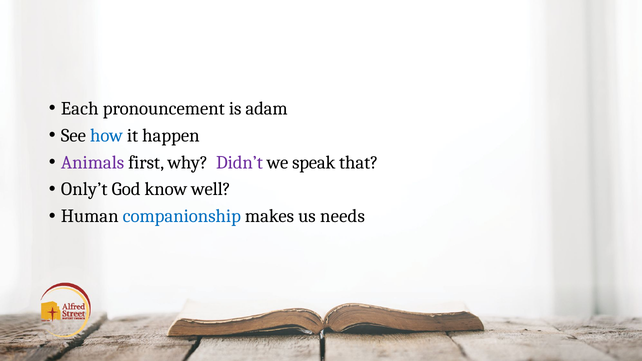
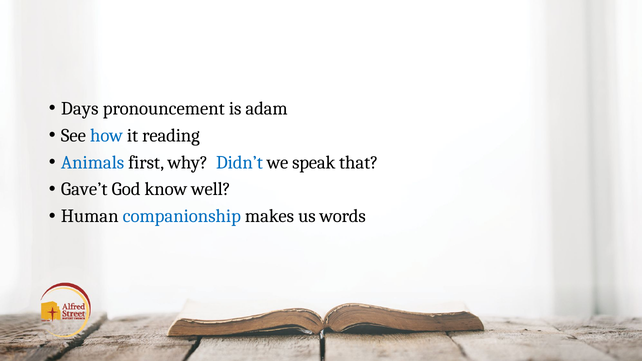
Each: Each -> Days
happen: happen -> reading
Animals colour: purple -> blue
Didn’t colour: purple -> blue
Only’t: Only’t -> Gave’t
needs: needs -> words
